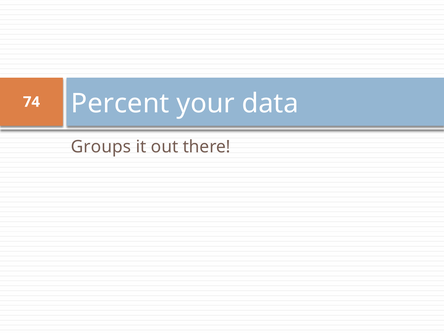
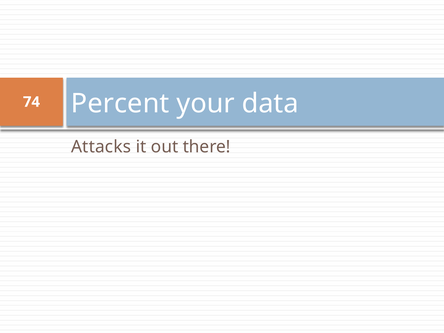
Groups: Groups -> Attacks
